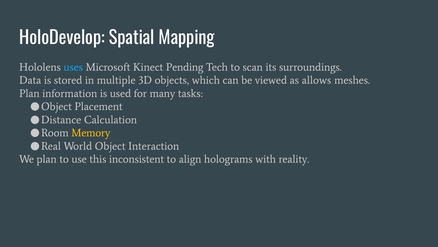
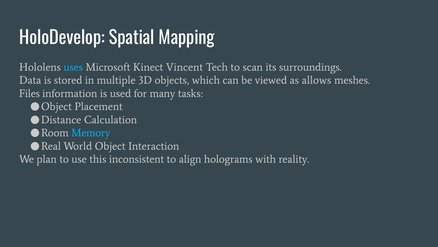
Pending: Pending -> Vincent
Plan at (29, 93): Plan -> Files
Memory colour: yellow -> light blue
